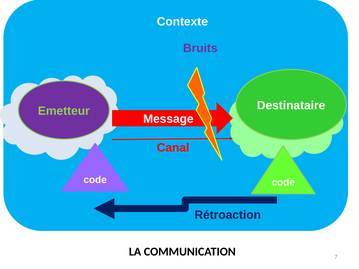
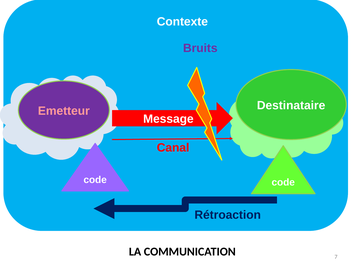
Emetteur colour: light green -> pink
